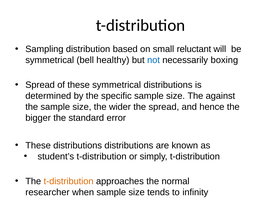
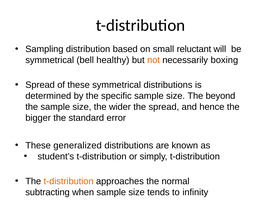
not colour: blue -> orange
against: against -> beyond
These distributions: distributions -> generalized
researcher: researcher -> subtracting
